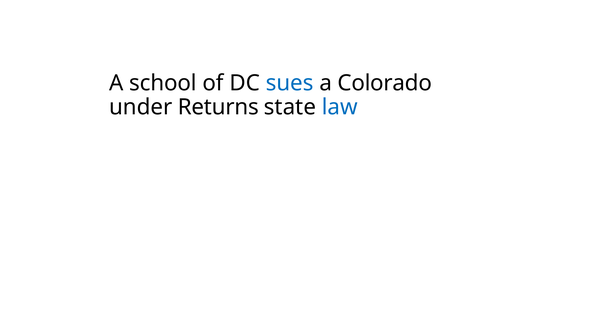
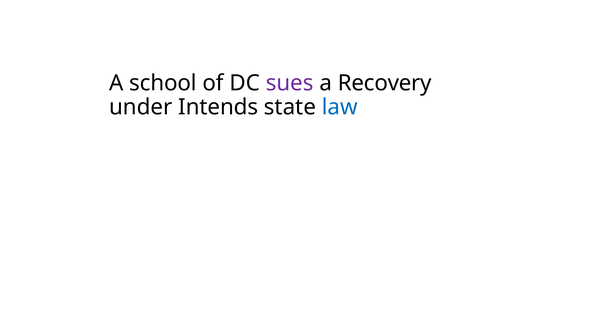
sues colour: blue -> purple
Colorado: Colorado -> Recovery
Returns: Returns -> Intends
